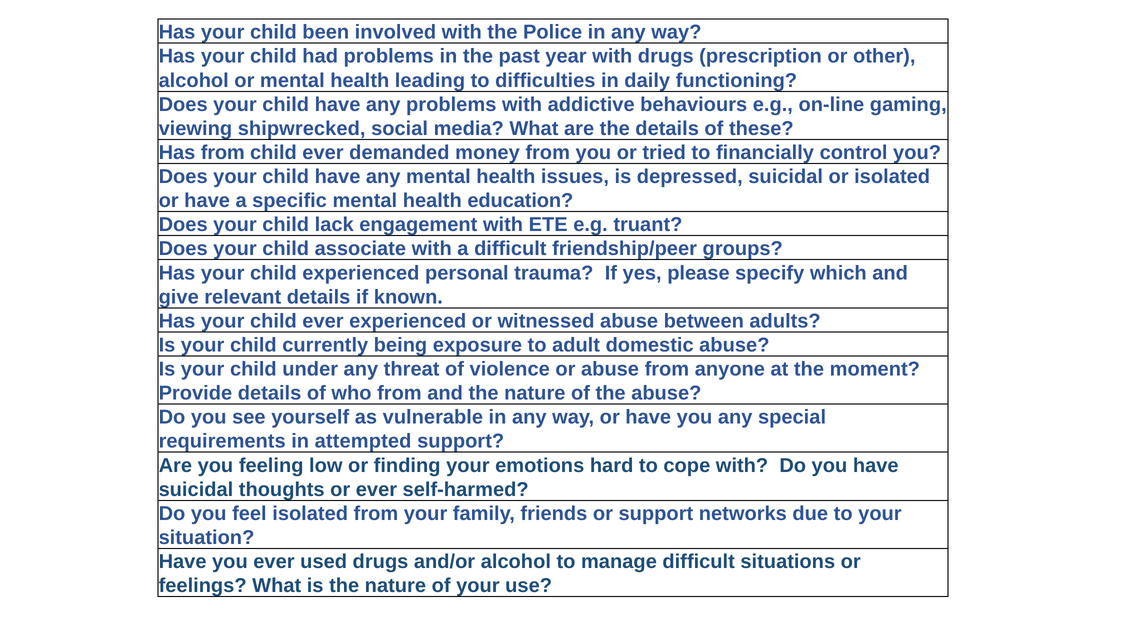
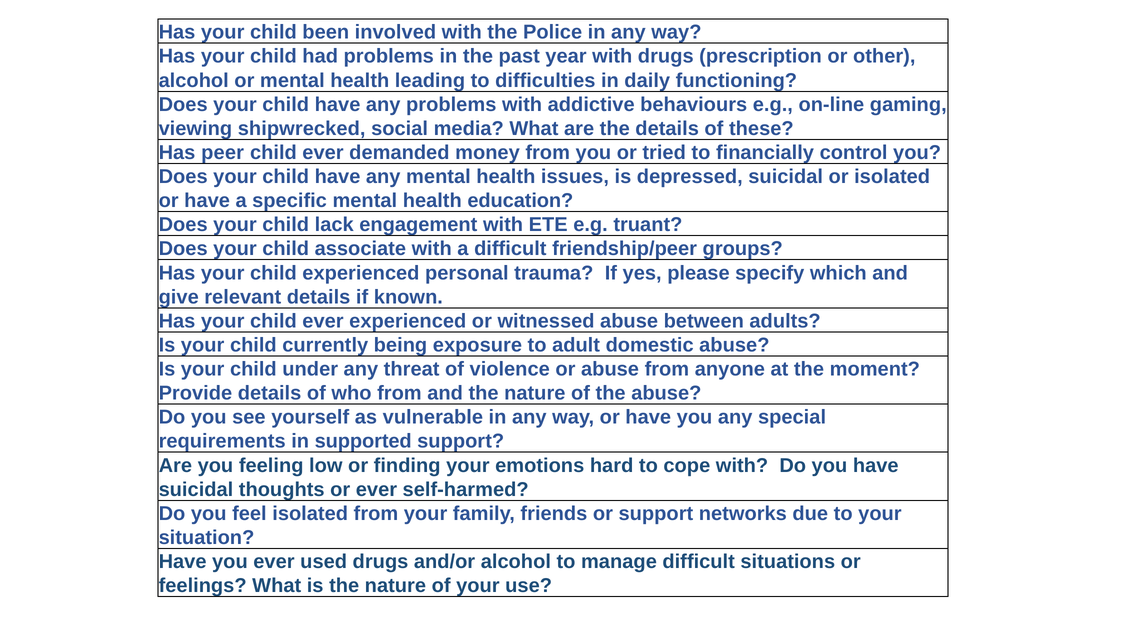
Has from: from -> peer
attempted: attempted -> supported
